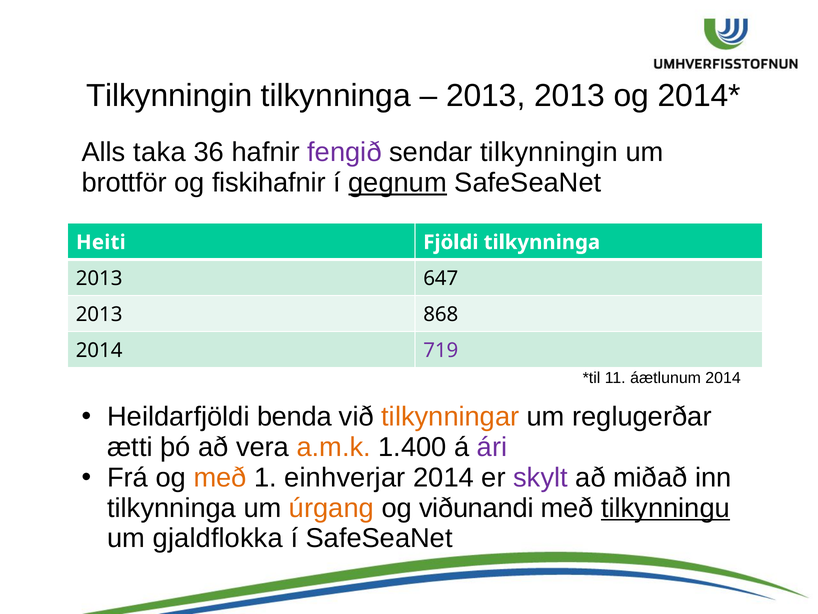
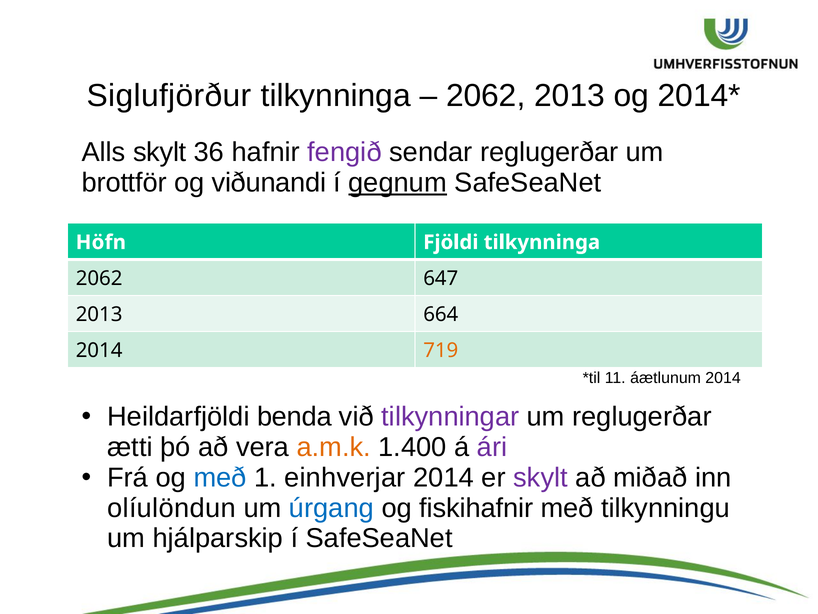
Tilkynningin at (169, 96): Tilkynningin -> Siglufjörður
2013 at (486, 96): 2013 -> 2062
Alls taka: taka -> skylt
sendar tilkynningin: tilkynningin -> reglugerðar
fiskihafnir: fiskihafnir -> viðunandi
Heiti: Heiti -> Höfn
2013 at (99, 278): 2013 -> 2062
868: 868 -> 664
719 colour: purple -> orange
tilkynningar colour: orange -> purple
með at (220, 477) colour: orange -> blue
tilkynninga at (172, 508): tilkynninga -> olíulöndun
úrgang colour: orange -> blue
viðunandi: viðunandi -> fiskihafnir
tilkynningu underline: present -> none
gjaldflokka: gjaldflokka -> hjálparskip
